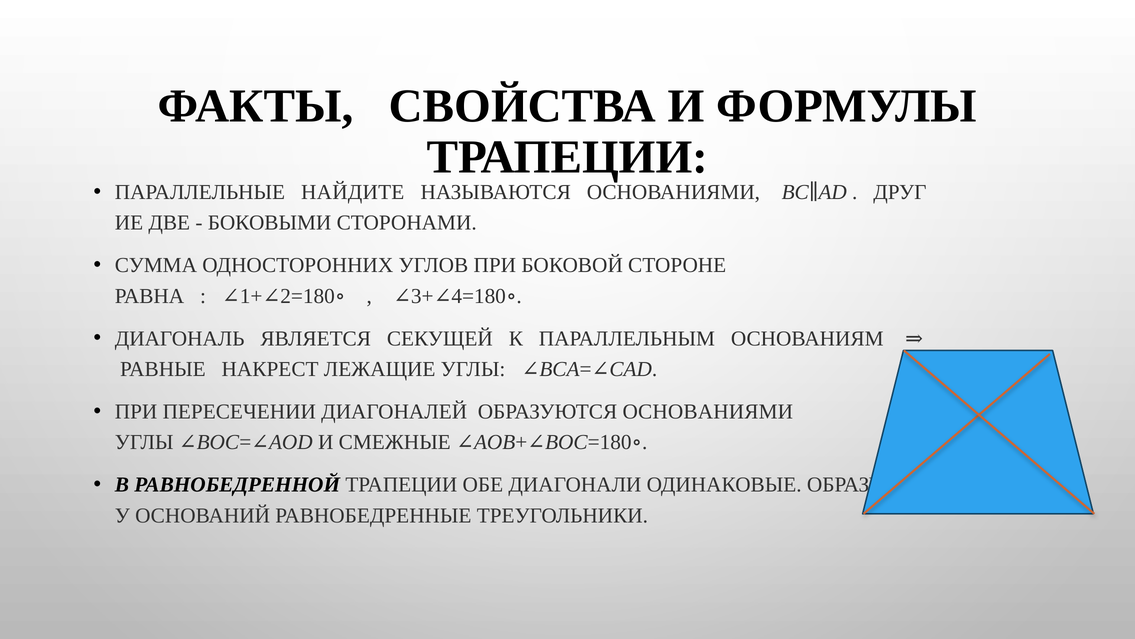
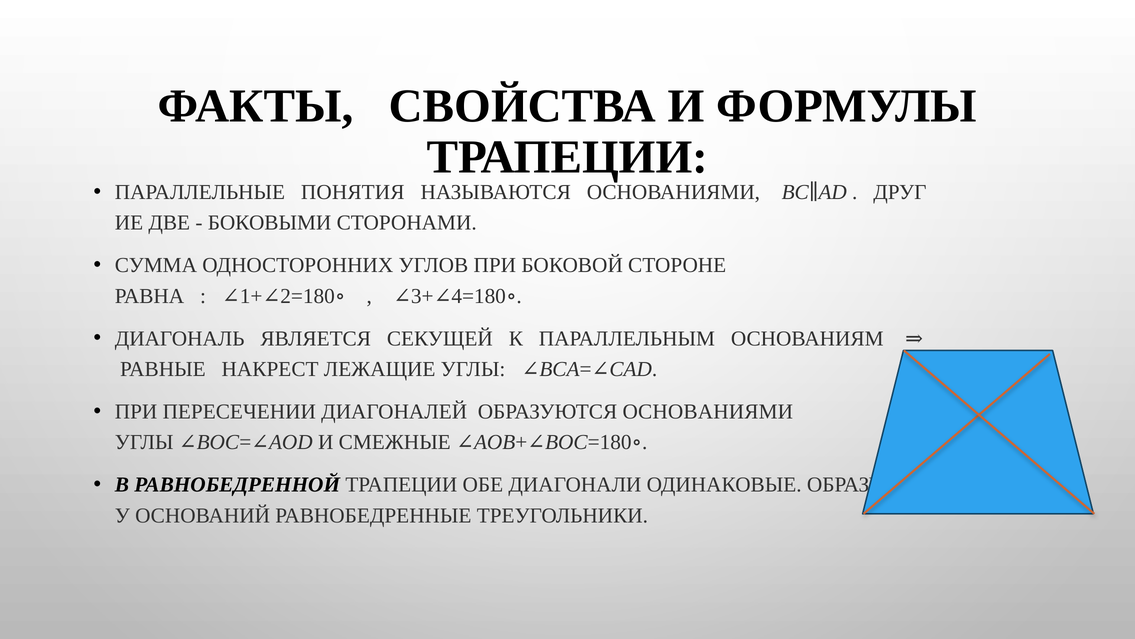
НАЙДИТЕ: НАЙДИТЕ -> ПОНЯТИЯ
